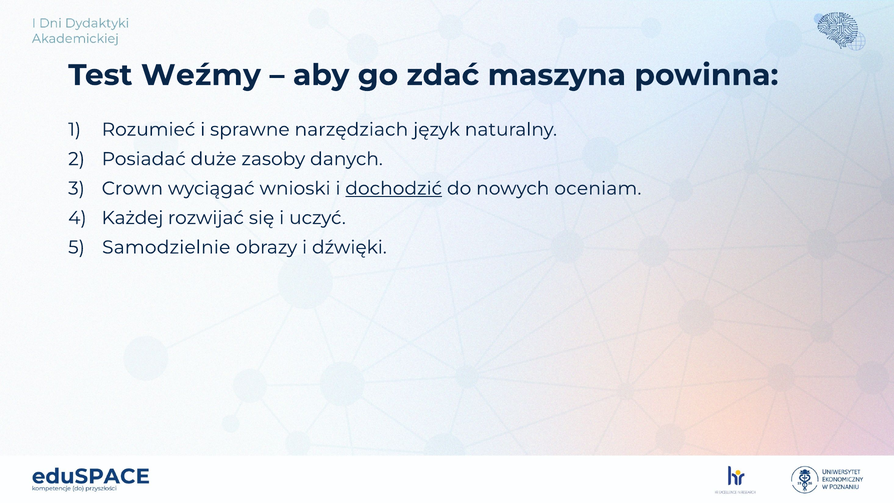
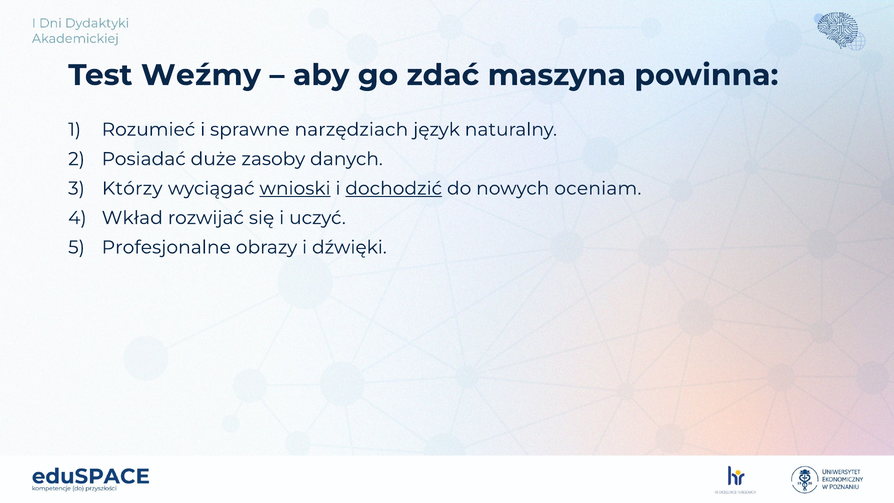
Crown: Crown -> Którzy
wnioski underline: none -> present
Każdej: Każdej -> Wkład
Samodzielnie: Samodzielnie -> Profesjonalne
